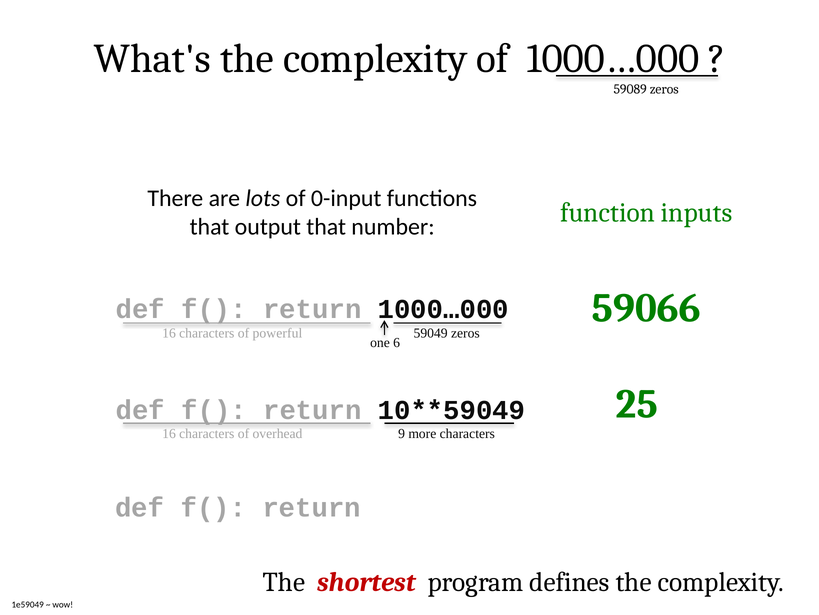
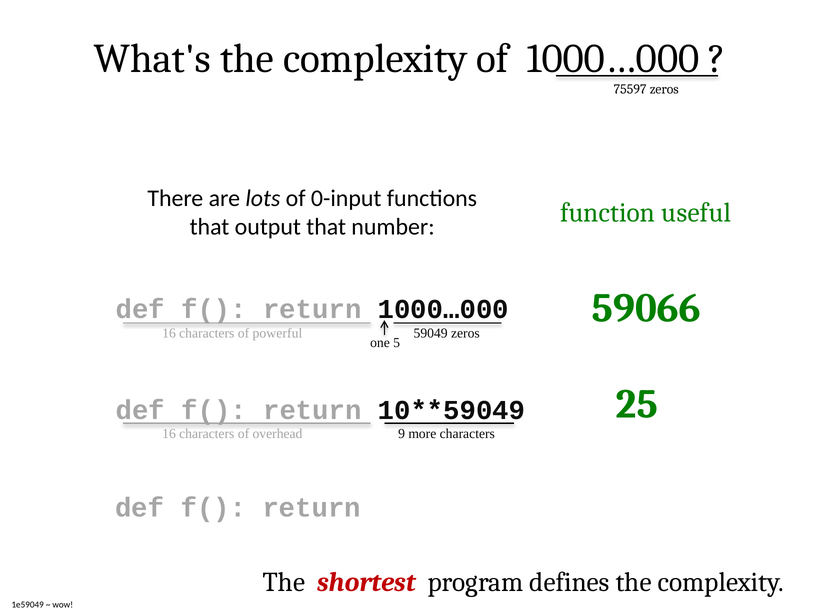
59089: 59089 -> 75597
inputs: inputs -> useful
6: 6 -> 5
